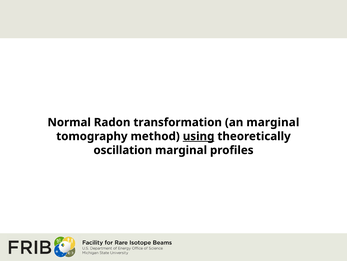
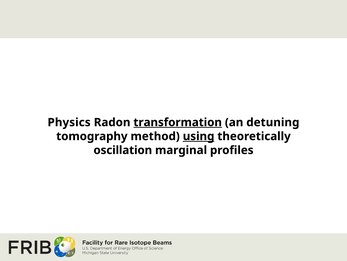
Normal: Normal -> Physics
transformation underline: none -> present
an marginal: marginal -> detuning
